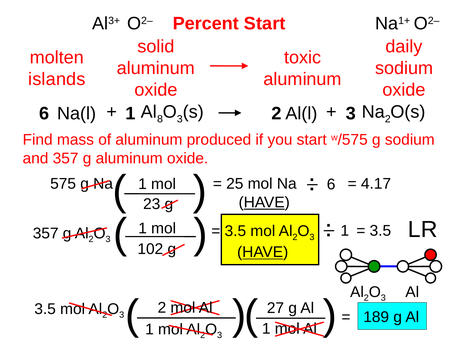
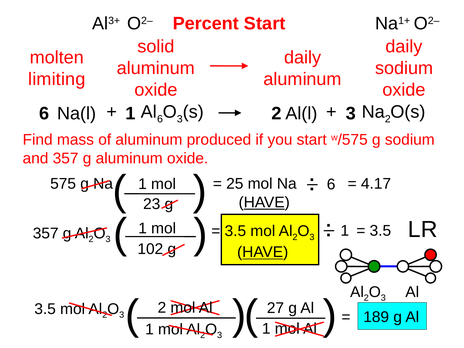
toxic at (303, 57): toxic -> daily
islands: islands -> limiting
Al 8: 8 -> 6
